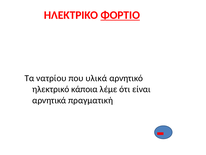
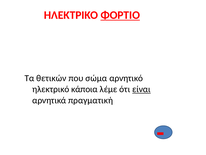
νατρίου: νατρίου -> θετικών
υλικά: υλικά -> σώμα
είναι underline: none -> present
